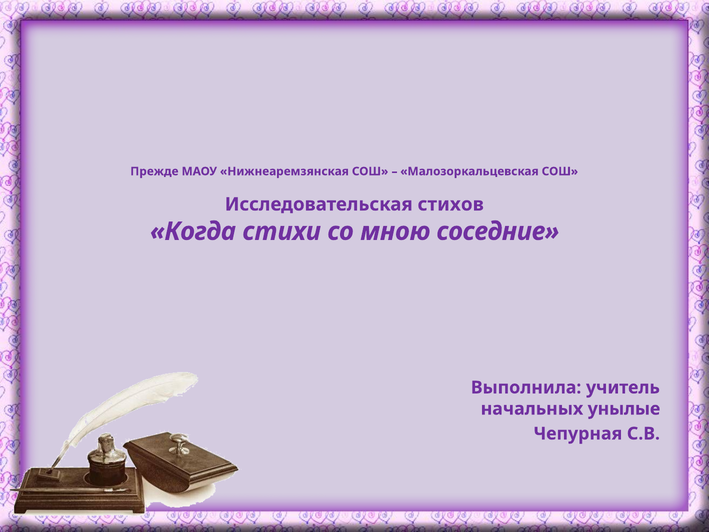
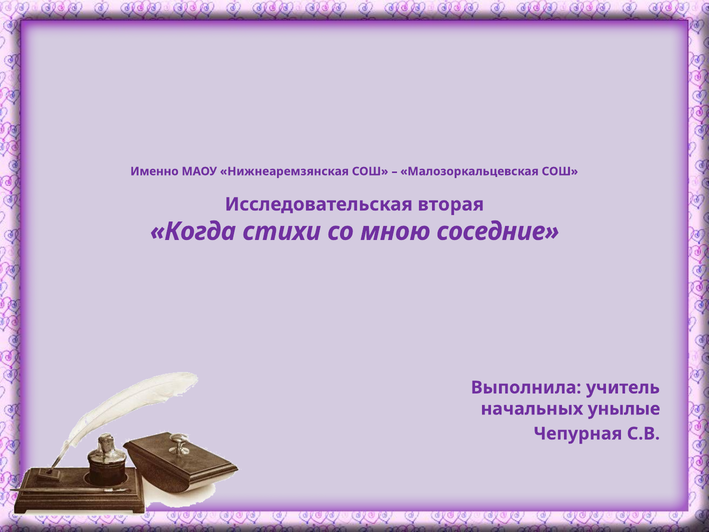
Прежде: Прежде -> Именно
стихов: стихов -> вторая
